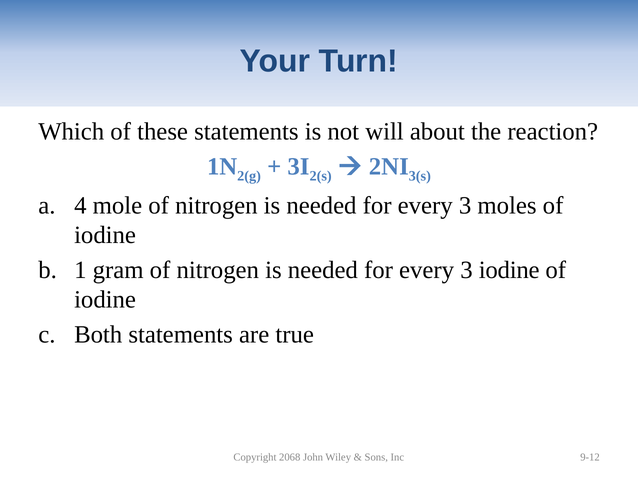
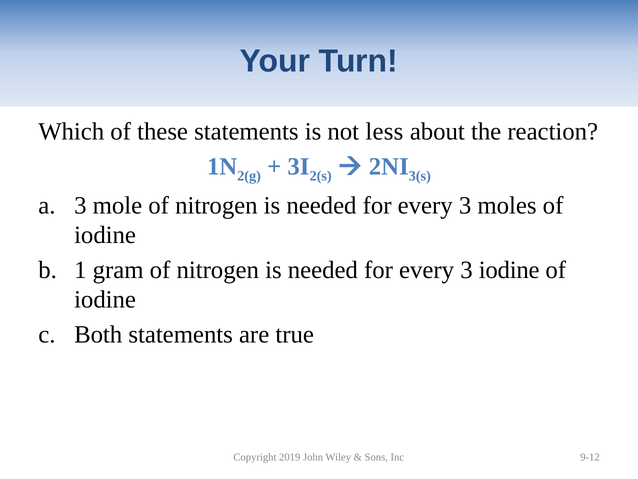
will: will -> less
4 at (80, 205): 4 -> 3
2068: 2068 -> 2019
